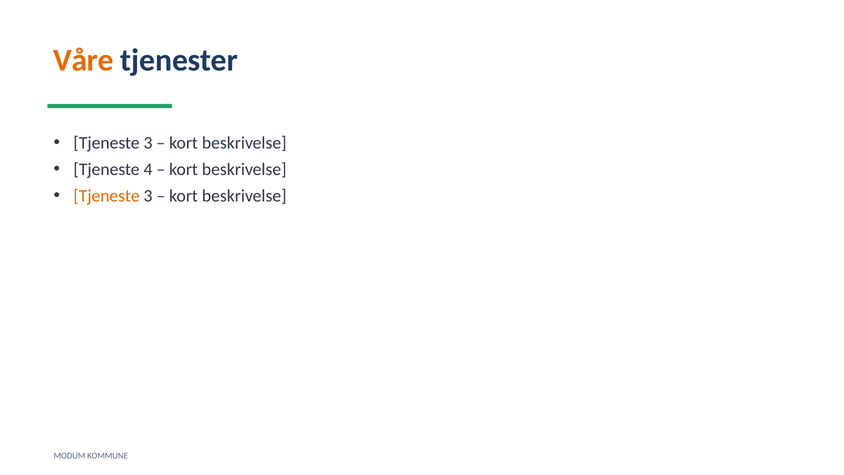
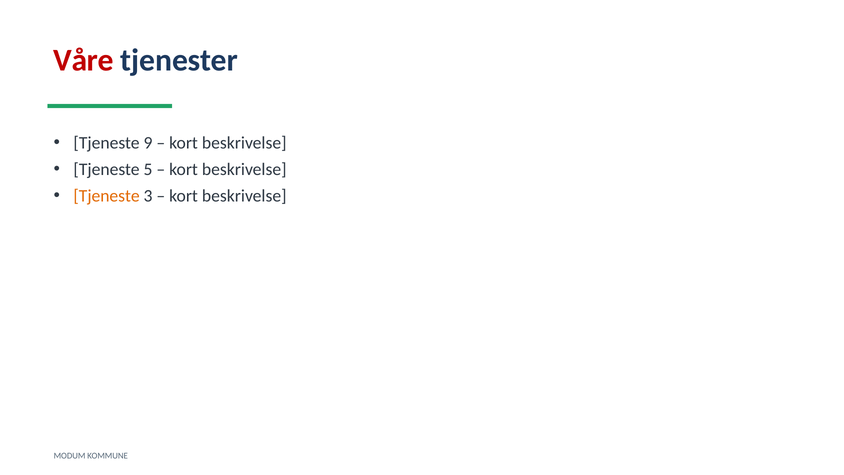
Våre colour: orange -> red
3 at (148, 143): 3 -> 9
4: 4 -> 5
